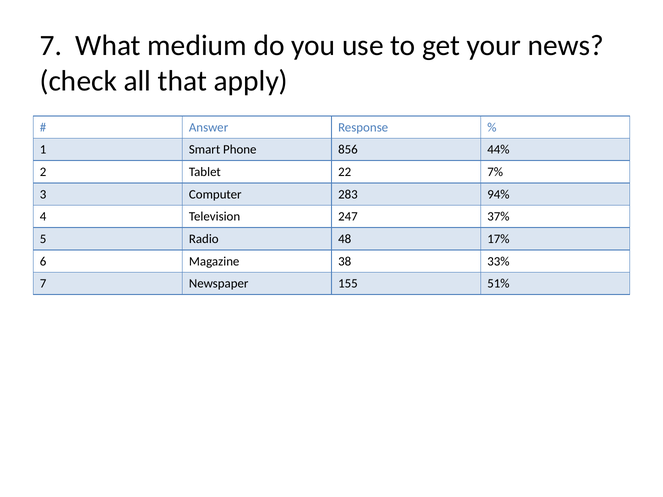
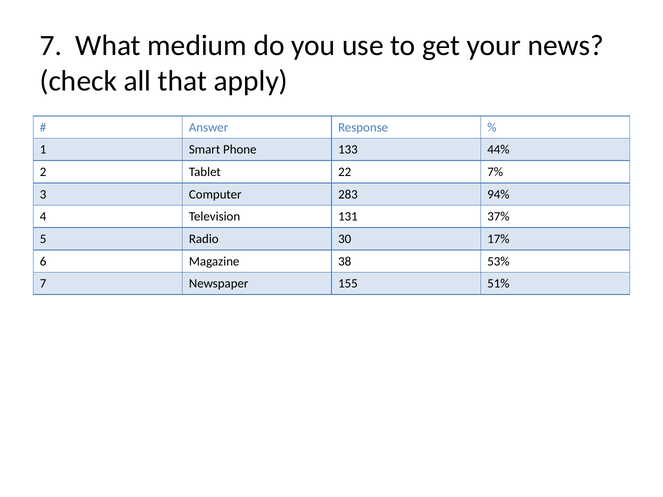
856: 856 -> 133
247: 247 -> 131
48: 48 -> 30
33%: 33% -> 53%
